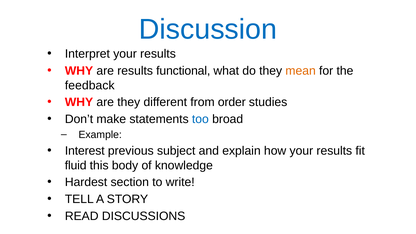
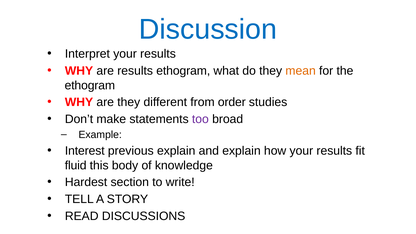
results functional: functional -> ethogram
feedback at (90, 85): feedback -> ethogram
too colour: blue -> purple
previous subject: subject -> explain
